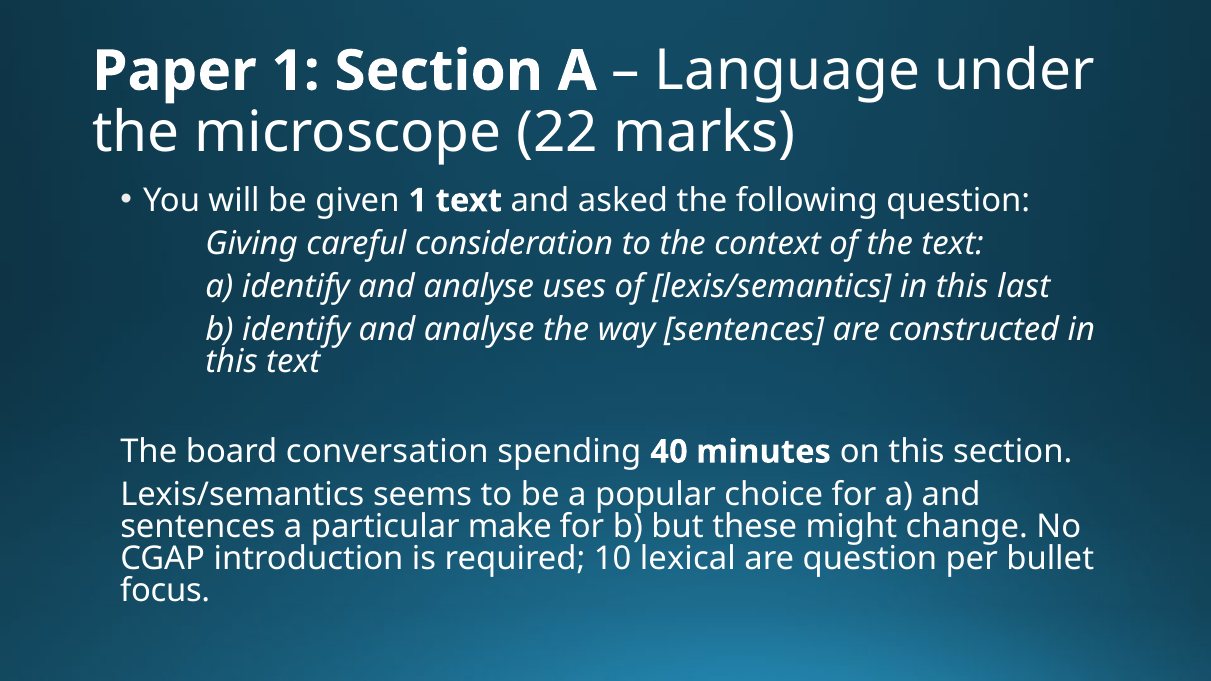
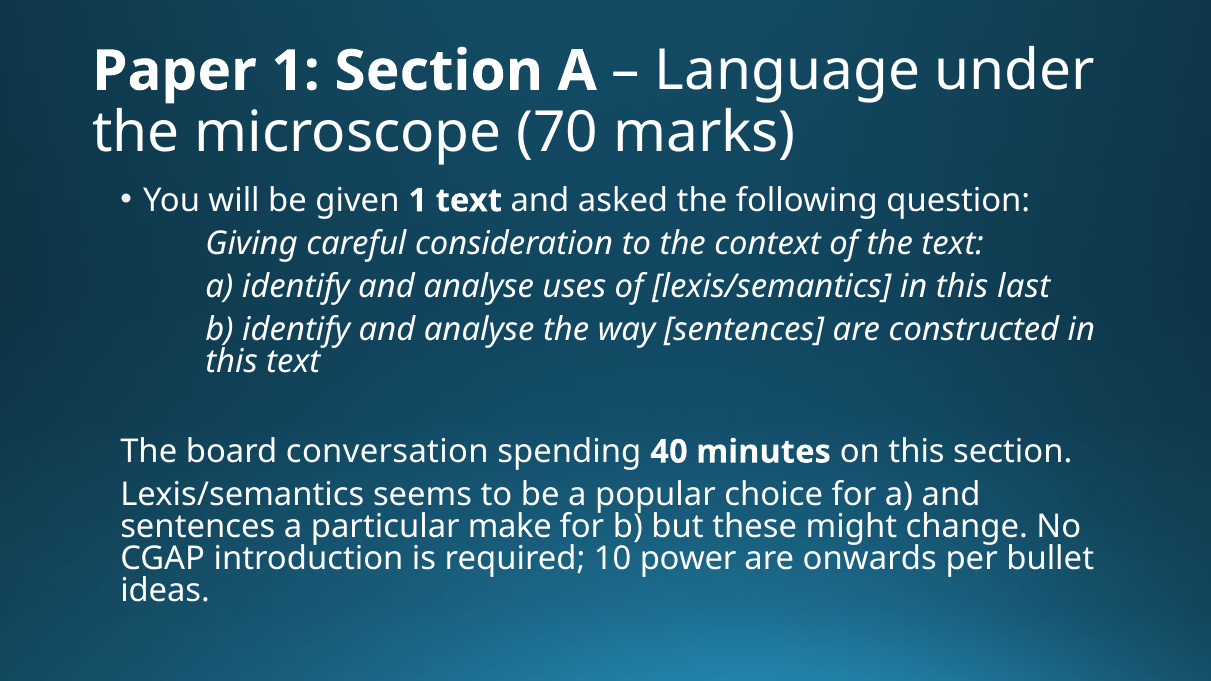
22: 22 -> 70
lexical: lexical -> power
are question: question -> onwards
focus: focus -> ideas
